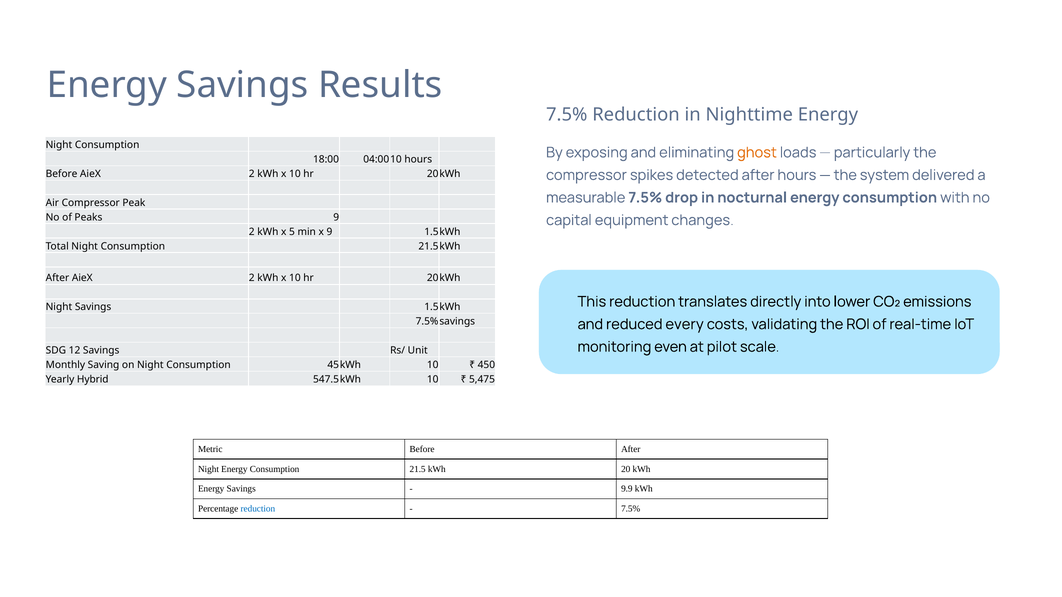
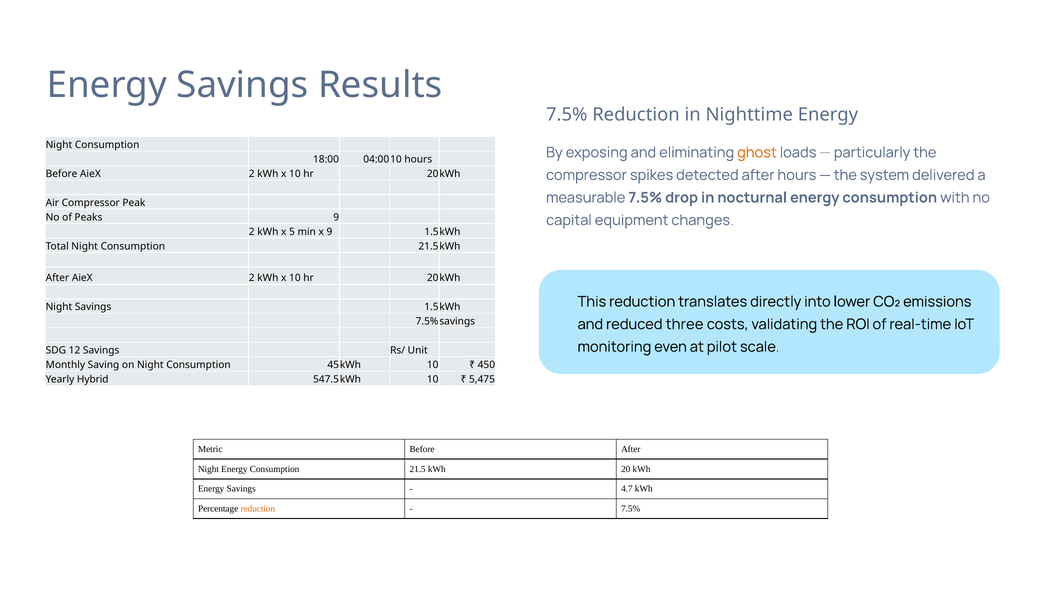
every: every -> three
9.9: 9.9 -> 4.7
reduction at (258, 509) colour: blue -> orange
